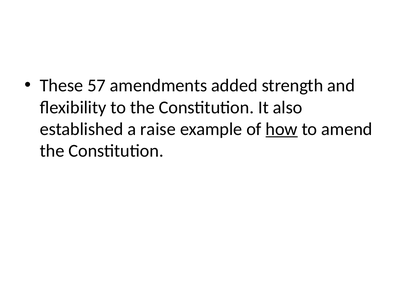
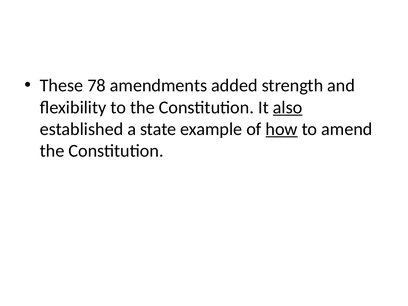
57: 57 -> 78
also underline: none -> present
raise: raise -> state
